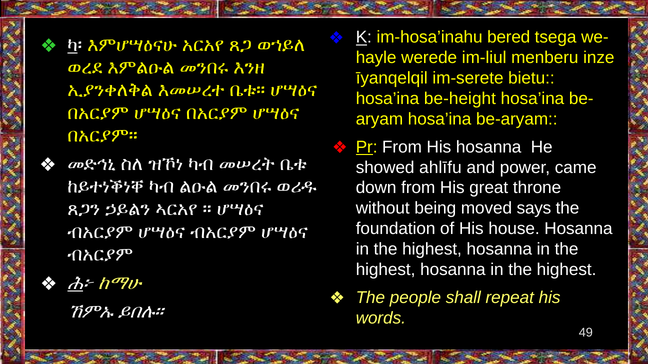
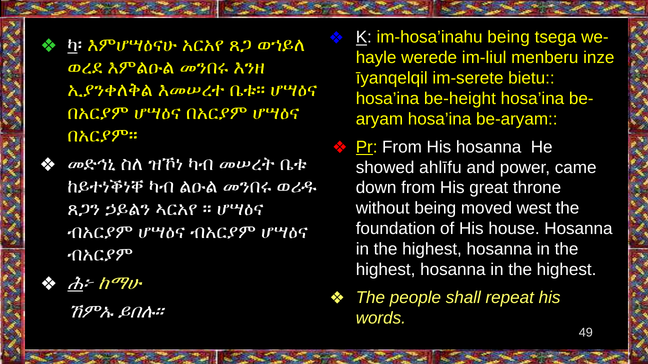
im-hosa’inahu bered: bered -> being
says: says -> west
